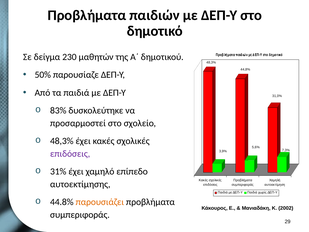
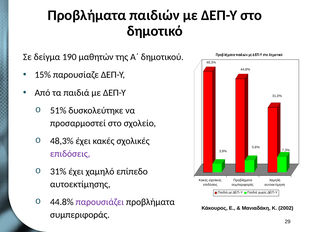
230: 230 -> 190
50%: 50% -> 15%
83%: 83% -> 51%
παρουσιάζει colour: orange -> purple
